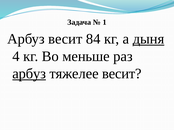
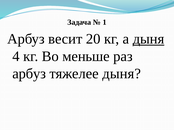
84: 84 -> 20
арбуз at (29, 74) underline: present -> none
тяжелее весит: весит -> дыня
